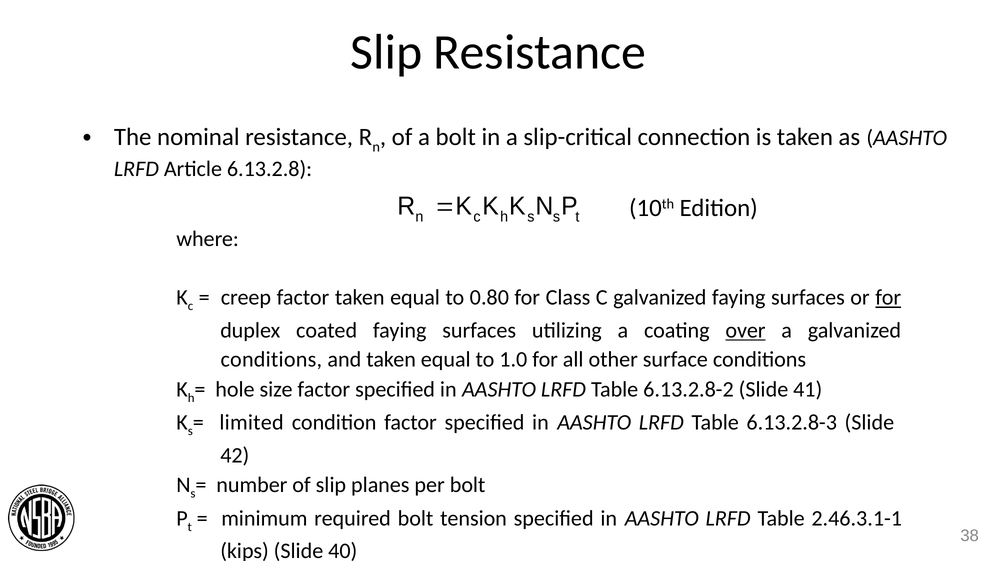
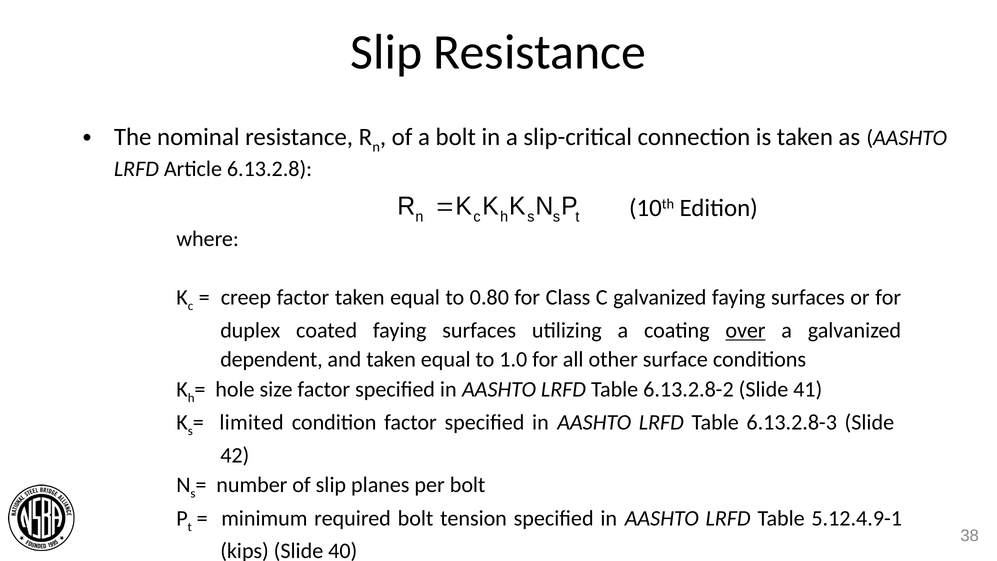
for at (888, 297) underline: present -> none
conditions at (271, 360): conditions -> dependent
2.46.3.1-1: 2.46.3.1-1 -> 5.12.4.9-1
